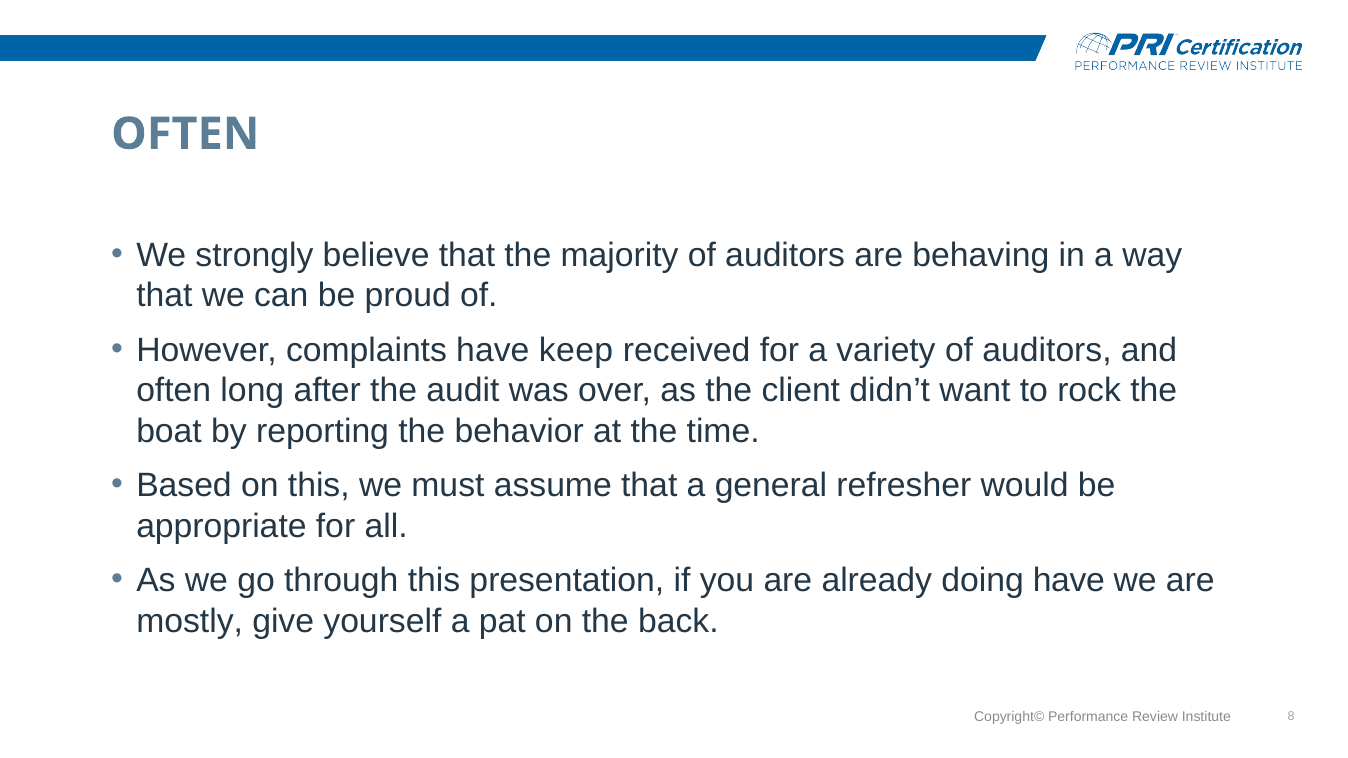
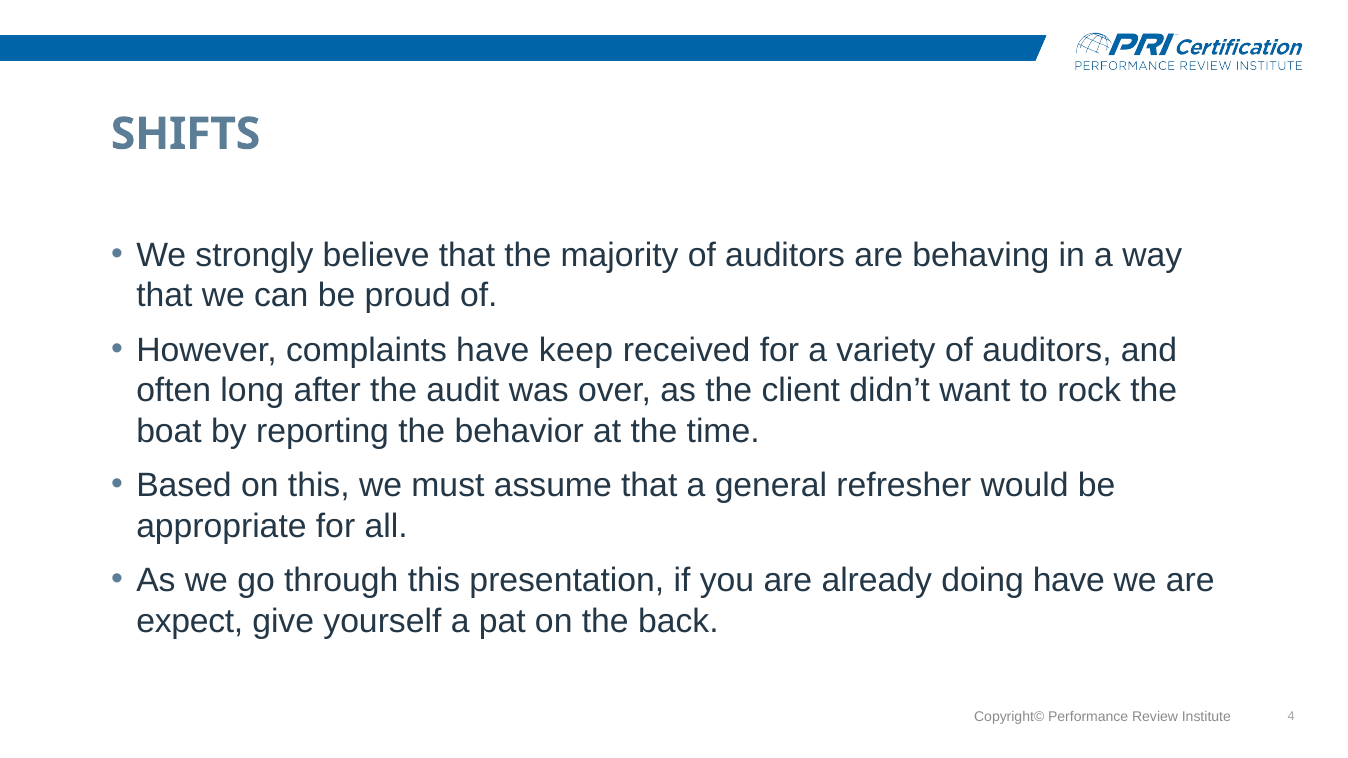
OFTEN at (185, 134): OFTEN -> SHIFTS
mostly: mostly -> expect
8: 8 -> 4
